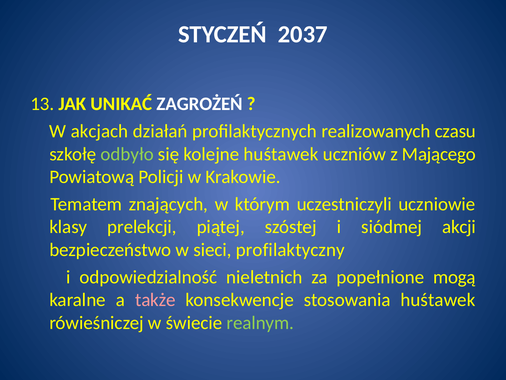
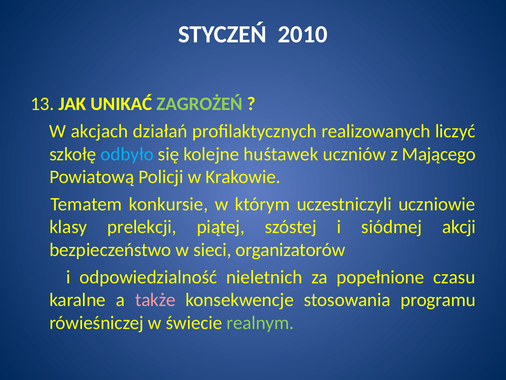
2037: 2037 -> 2010
ZAGROŻEŃ colour: white -> light green
czasu: czasu -> liczyć
odbyło colour: light green -> light blue
znających: znających -> konkursie
profilaktyczny: profilaktyczny -> organizatorów
mogą: mogą -> czasu
stosowania huśtawek: huśtawek -> programu
